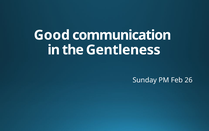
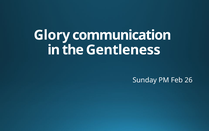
Good: Good -> Glory
